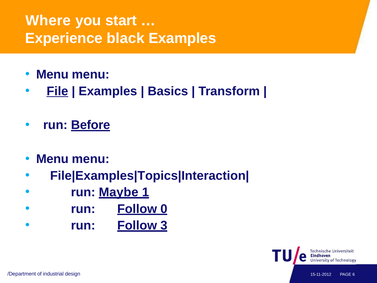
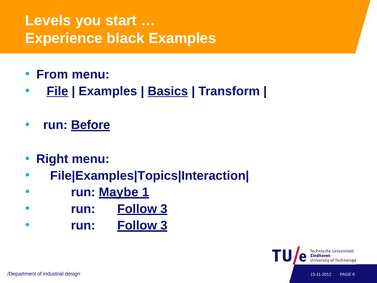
Where: Where -> Levels
Menu at (52, 74): Menu -> From
Basics underline: none -> present
Menu at (52, 159): Menu -> Right
0 at (164, 209): 0 -> 3
